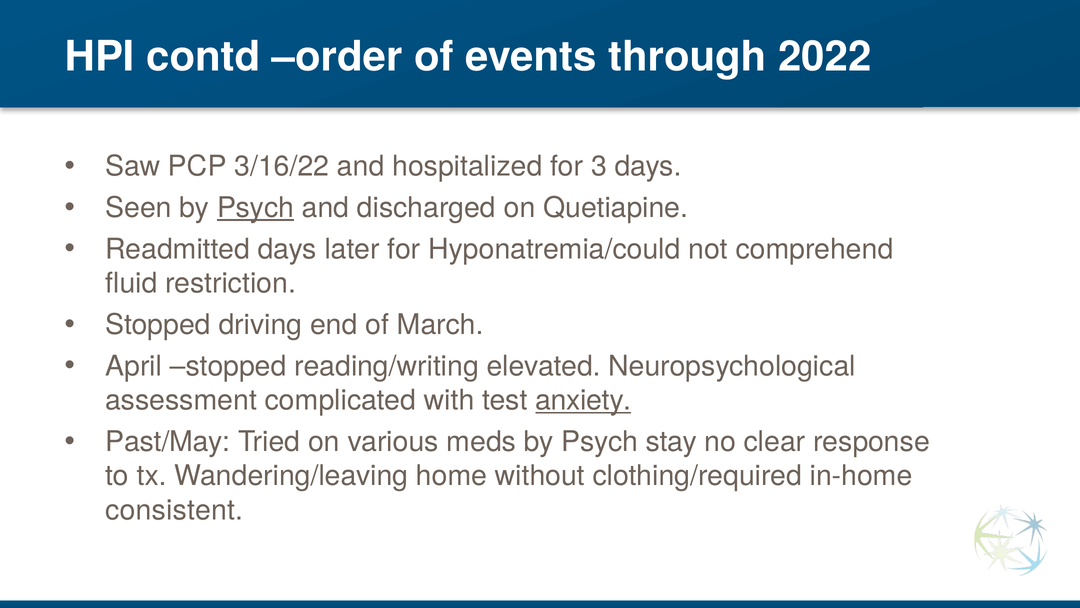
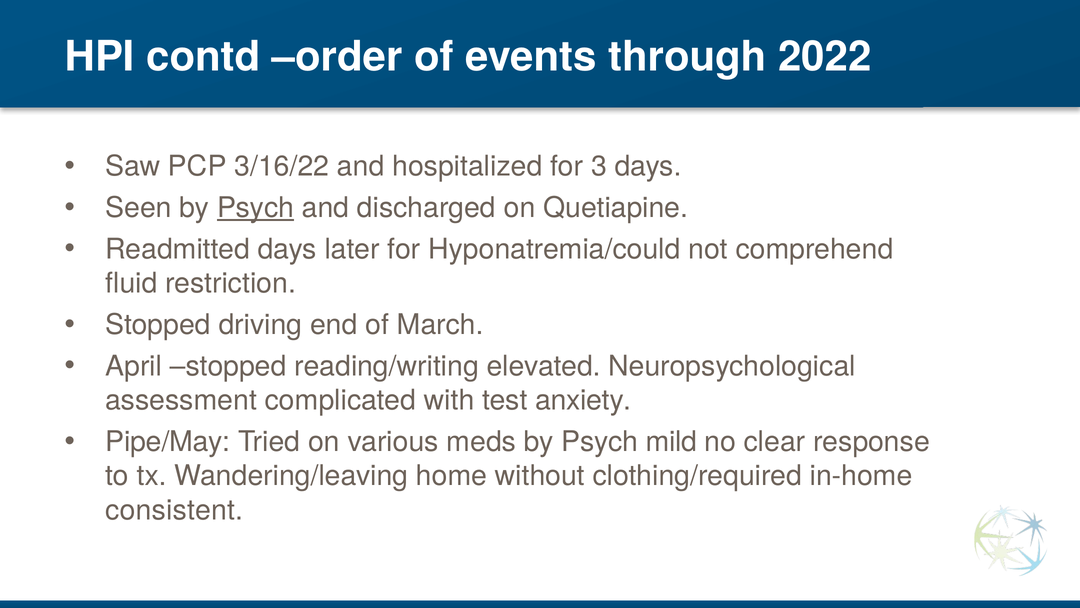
anxiety underline: present -> none
Past/May: Past/May -> Pipe/May
stay: stay -> mild
